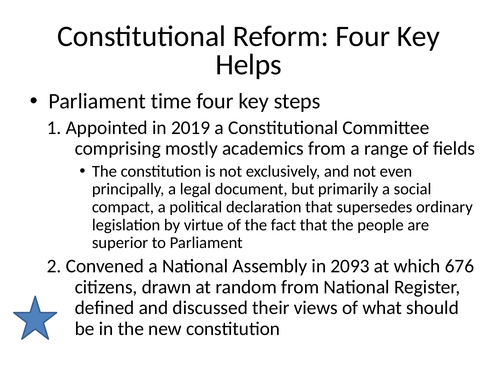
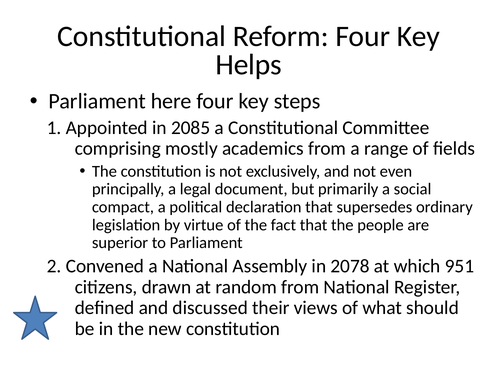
time: time -> here
2019: 2019 -> 2085
2093: 2093 -> 2078
676: 676 -> 951
